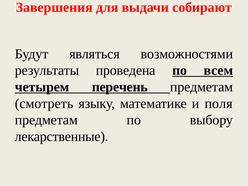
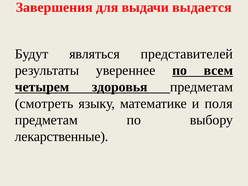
собирают: собирают -> выдается
возможностями: возможностями -> представителей
проведена: проведена -> увереннее
перечень: перечень -> здоровья
